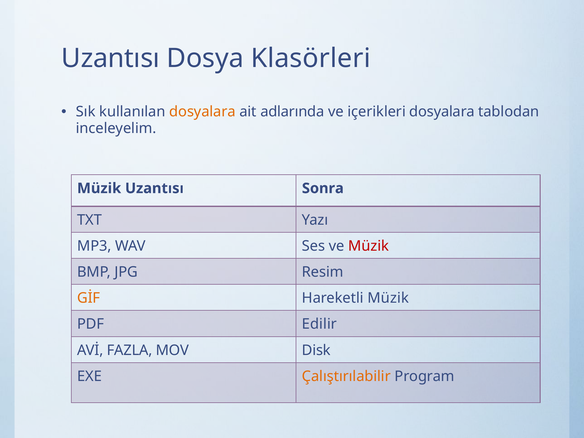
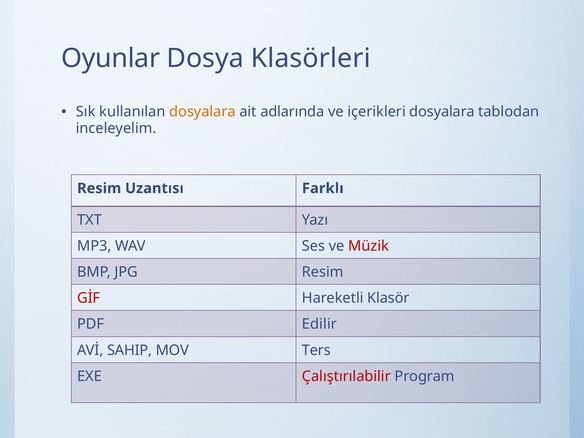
Uzantısı at (111, 58): Uzantısı -> Oyunlar
Müzik at (99, 188): Müzik -> Resim
Sonra: Sonra -> Farklı
GİF colour: orange -> red
Hareketli Müzik: Müzik -> Klasör
FAZLA: FAZLA -> SAHIP
Disk: Disk -> Ters
Çalıştırılabilir colour: orange -> red
